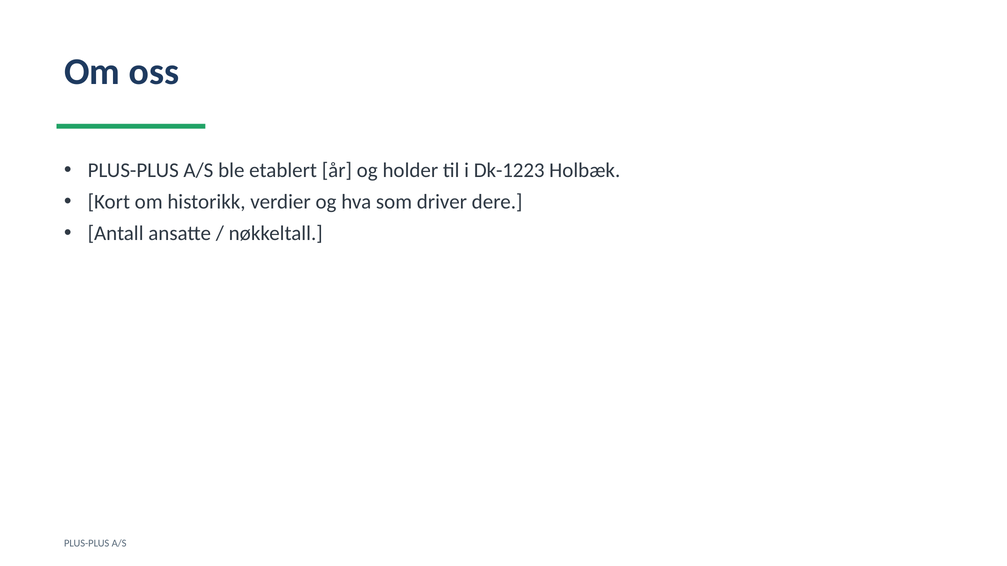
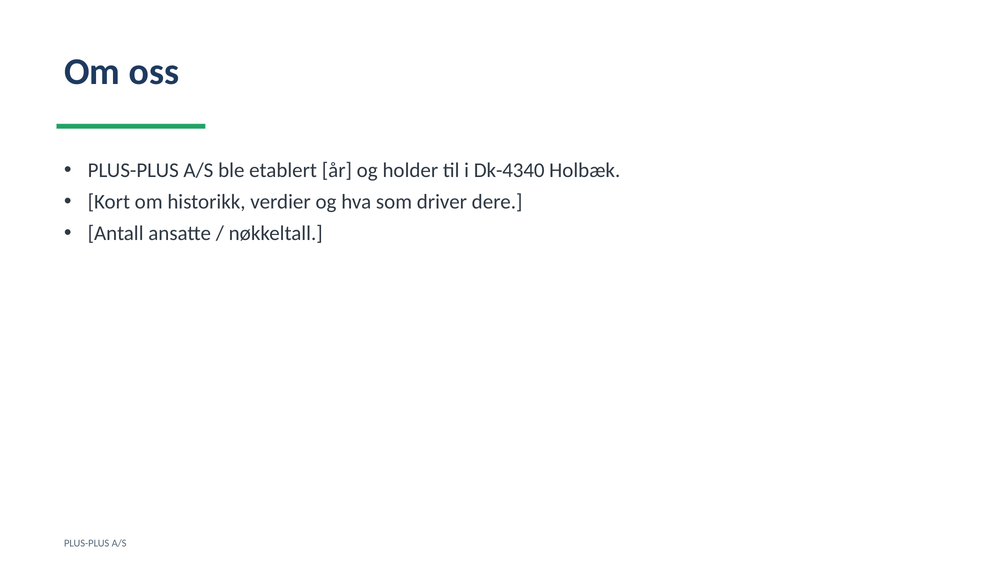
Dk-1223: Dk-1223 -> Dk-4340
